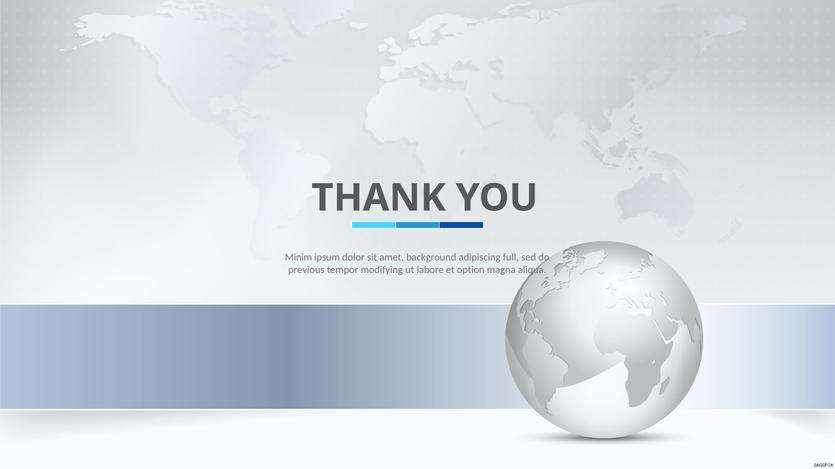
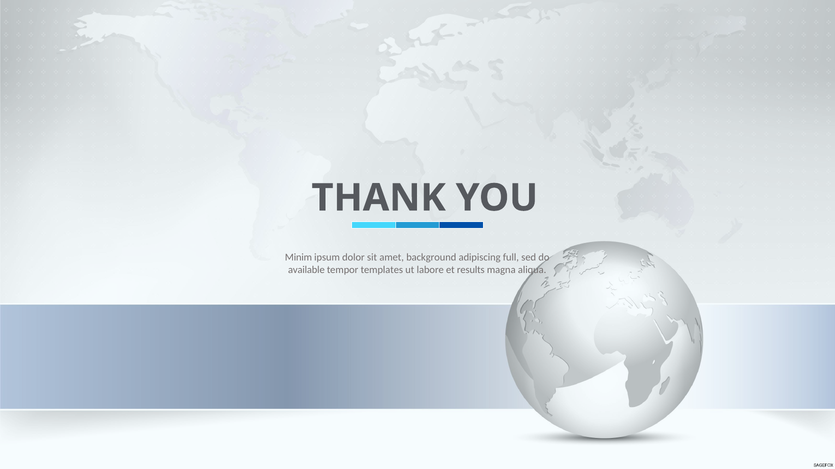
previous: previous -> available
modifying: modifying -> templates
option: option -> results
